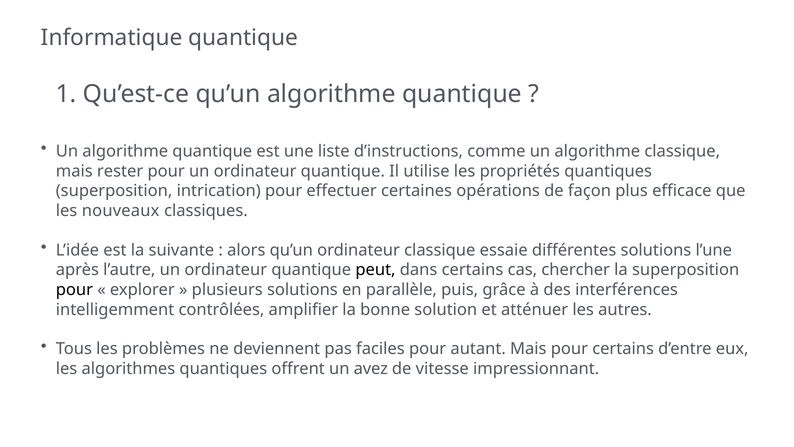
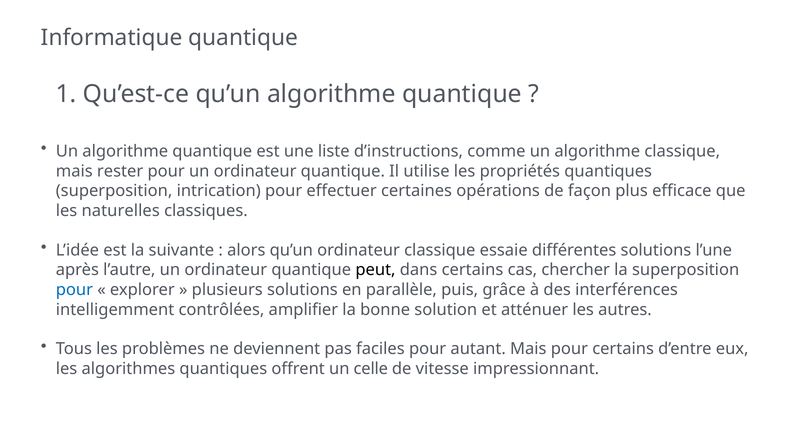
nouveaux: nouveaux -> naturelles
pour at (74, 290) colour: black -> blue
avez: avez -> celle
